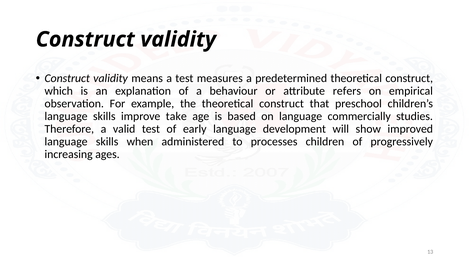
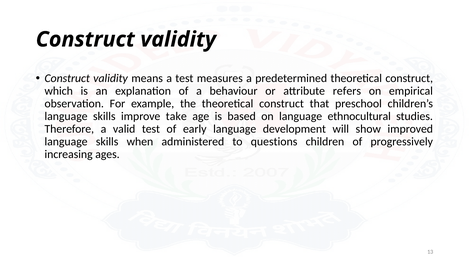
commercially: commercially -> ethnocultural
processes: processes -> questions
